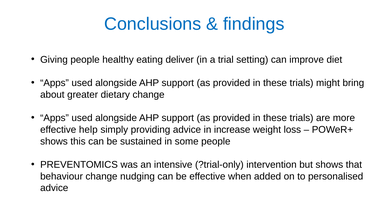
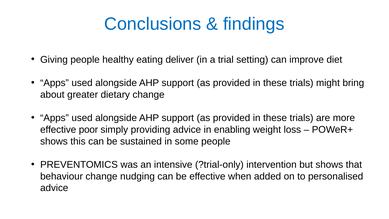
help: help -> poor
increase: increase -> enabling
